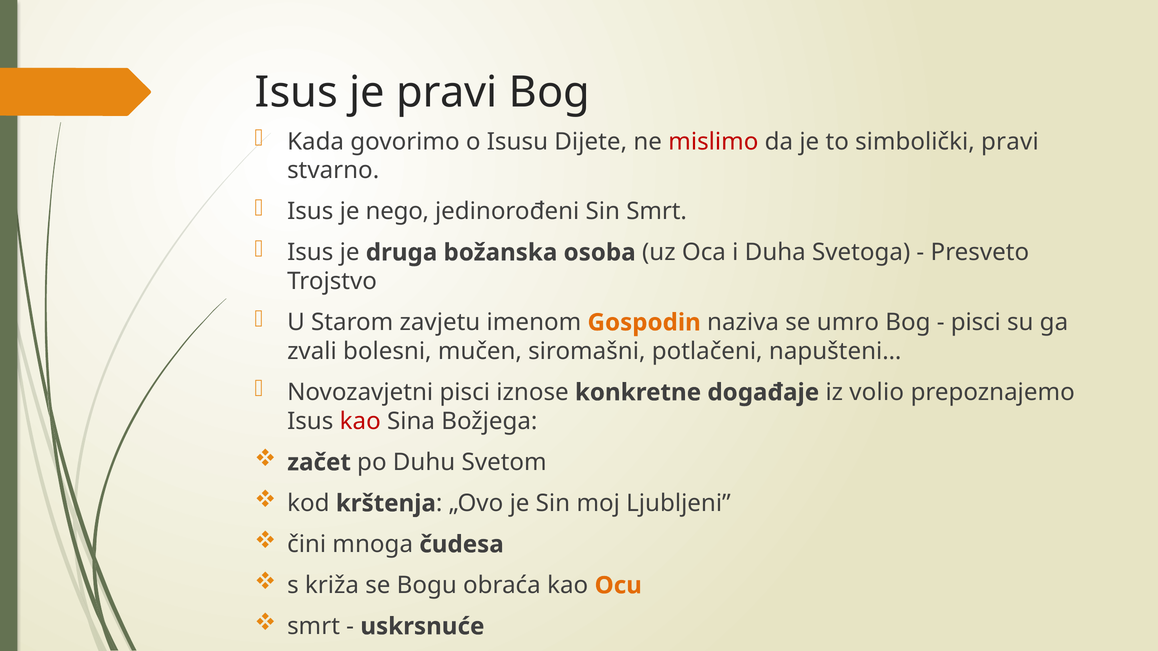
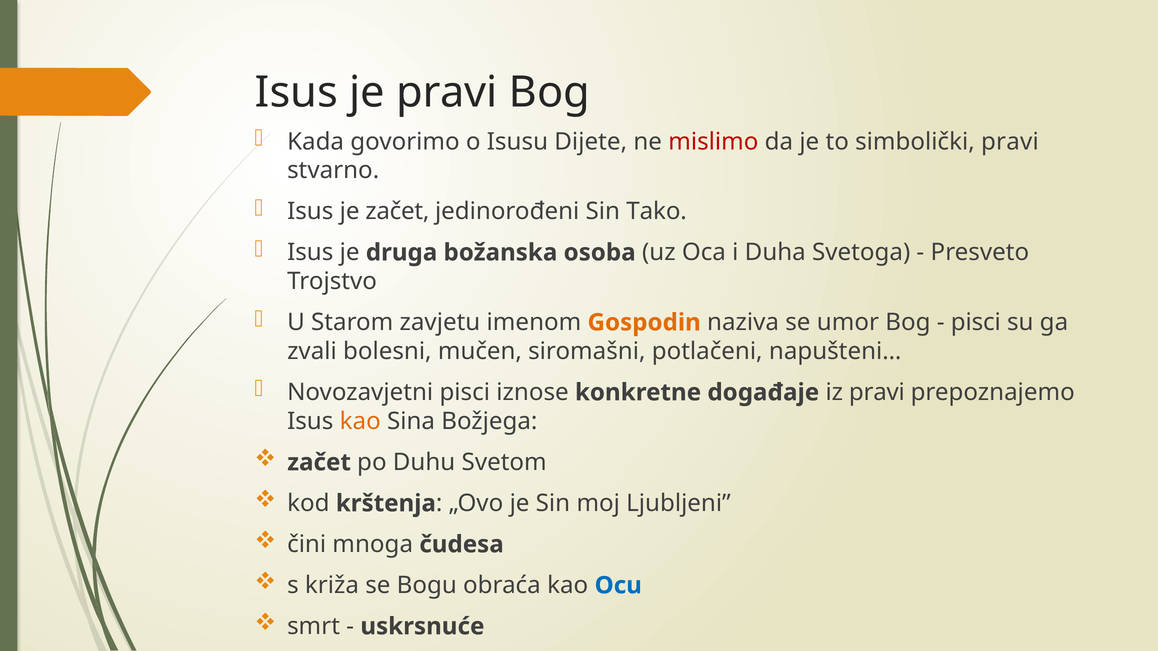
je nego: nego -> začet
Sin Smrt: Smrt -> Tako
umro: umro -> umor
iz volio: volio -> pravi
kao at (360, 422) colour: red -> orange
Ocu colour: orange -> blue
